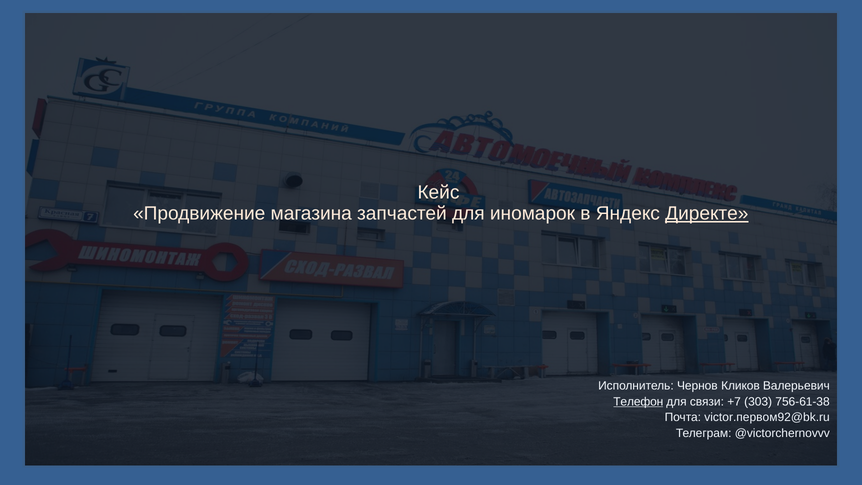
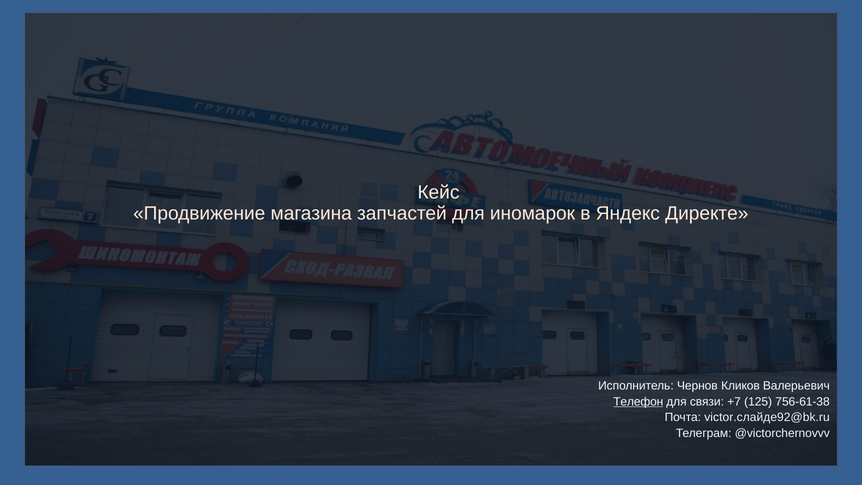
Директе underline: present -> none
303: 303 -> 125
victor.первом92@bk.ru: victor.первом92@bk.ru -> victor.слайде92@bk.ru
